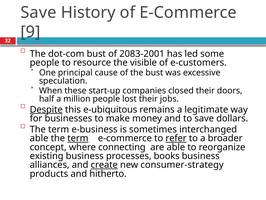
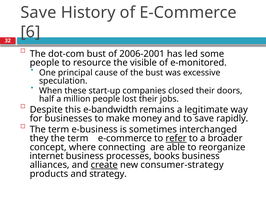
9: 9 -> 6
2083-2001: 2083-2001 -> 2006-2001
e-customers: e-customers -> e-monitored
Despite underline: present -> none
e-ubiquitous: e-ubiquitous -> e-bandwidth
dollars: dollars -> rapidly
able at (39, 138): able -> they
term at (78, 138) underline: present -> none
existing: existing -> internet
hitherto: hitherto -> strategy
